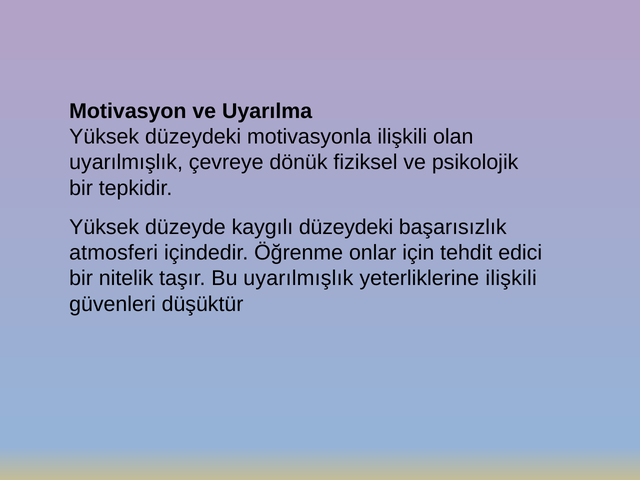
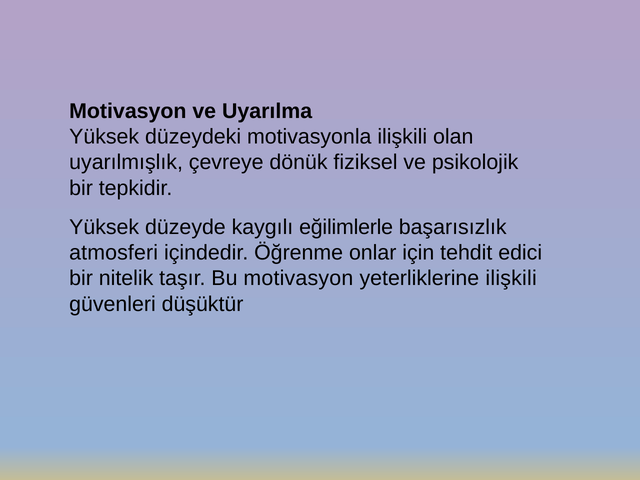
kaygılı düzeydeki: düzeydeki -> eğilimlerle
Bu uyarılmışlık: uyarılmışlık -> motivasyon
